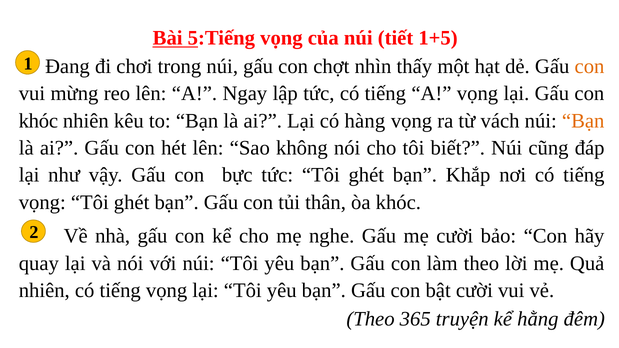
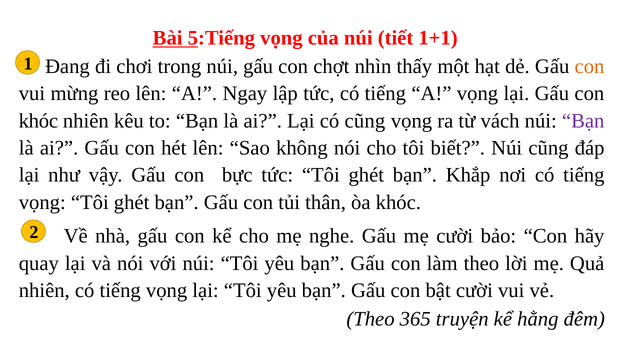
1+5: 1+5 -> 1+1
có hàng: hàng -> cũng
Bạn at (583, 121) colour: orange -> purple
